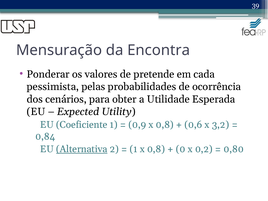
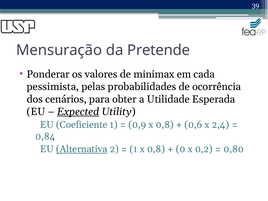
Encontra: Encontra -> Pretende
pretende: pretende -> minimax
Expected underline: none -> present
3,2: 3,2 -> 2,4
